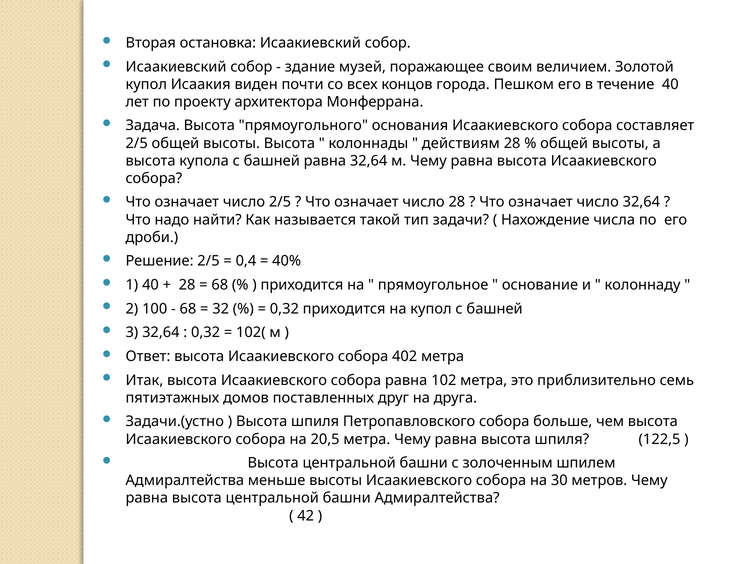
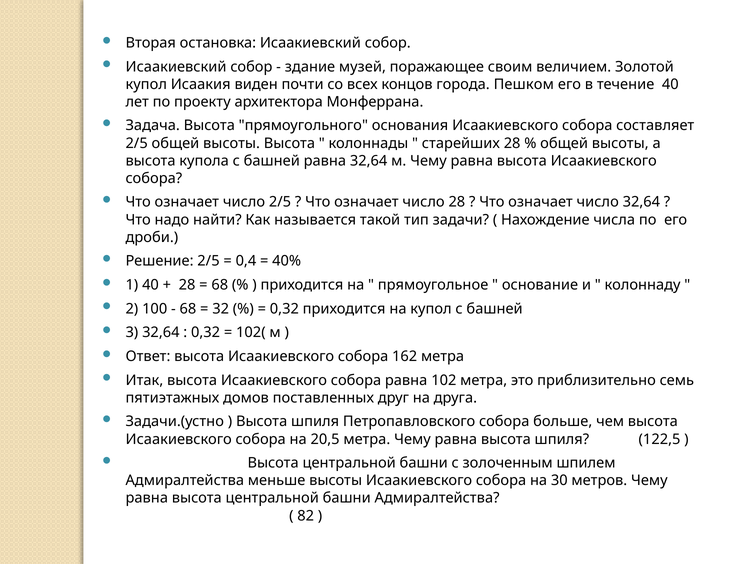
действиям: действиям -> старейших
402: 402 -> 162
42: 42 -> 82
